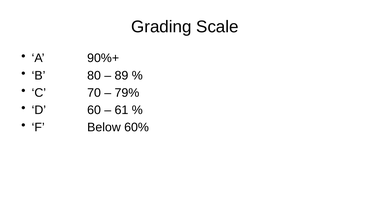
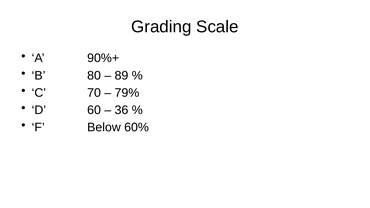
61: 61 -> 36
